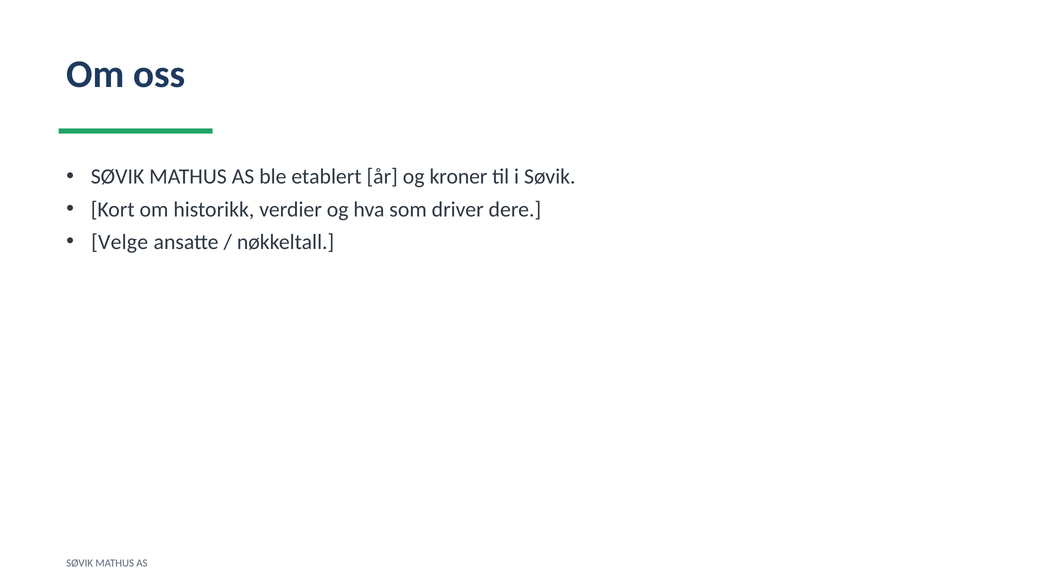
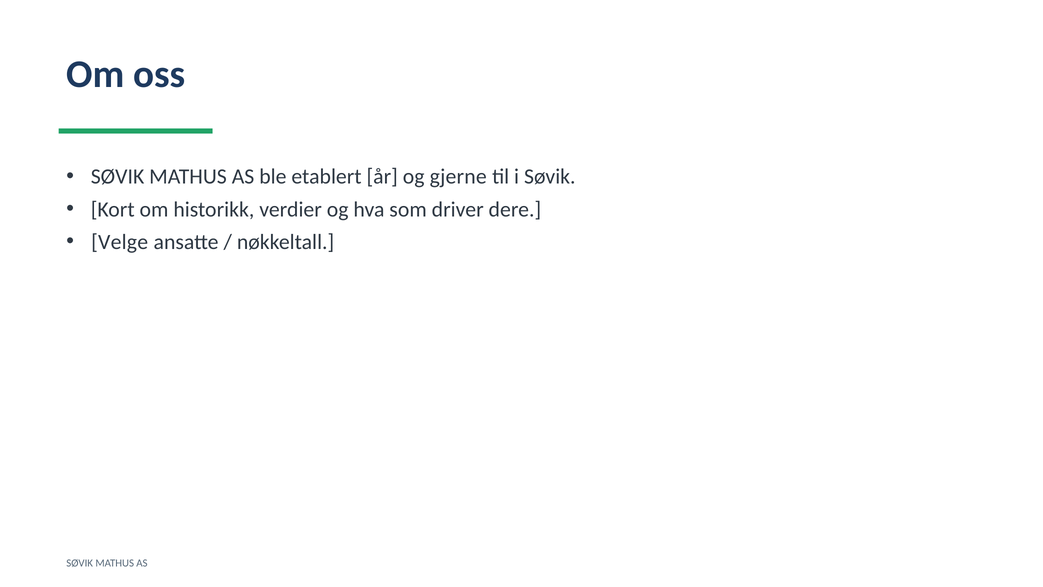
kroner: kroner -> gjerne
